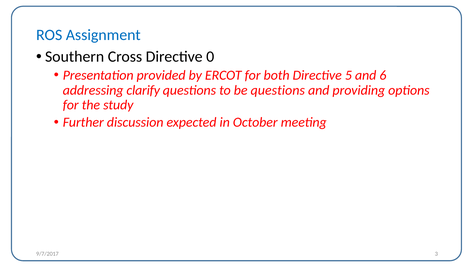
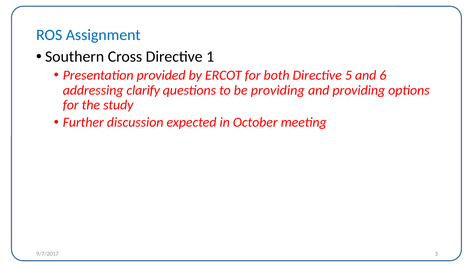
0: 0 -> 1
be questions: questions -> providing
